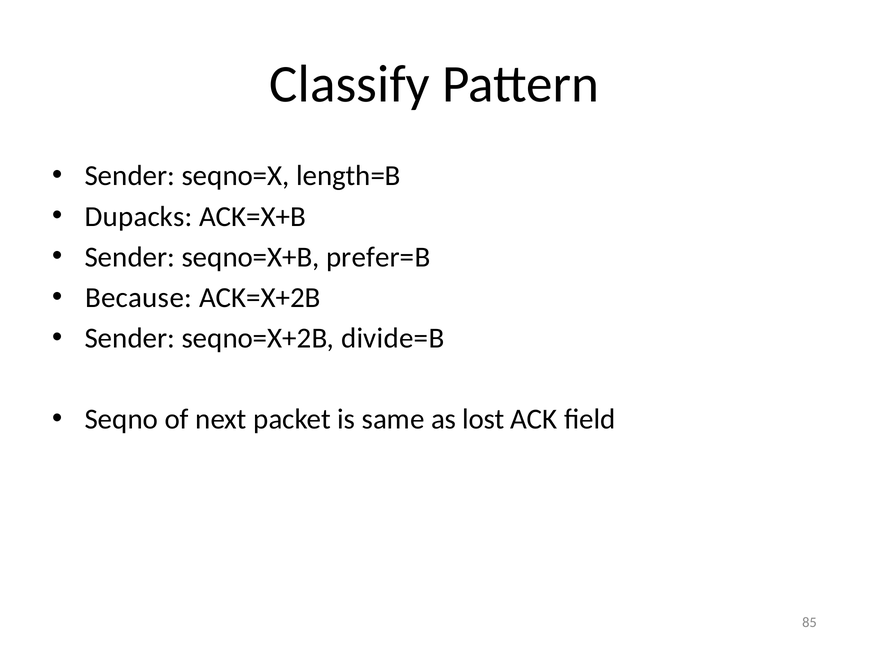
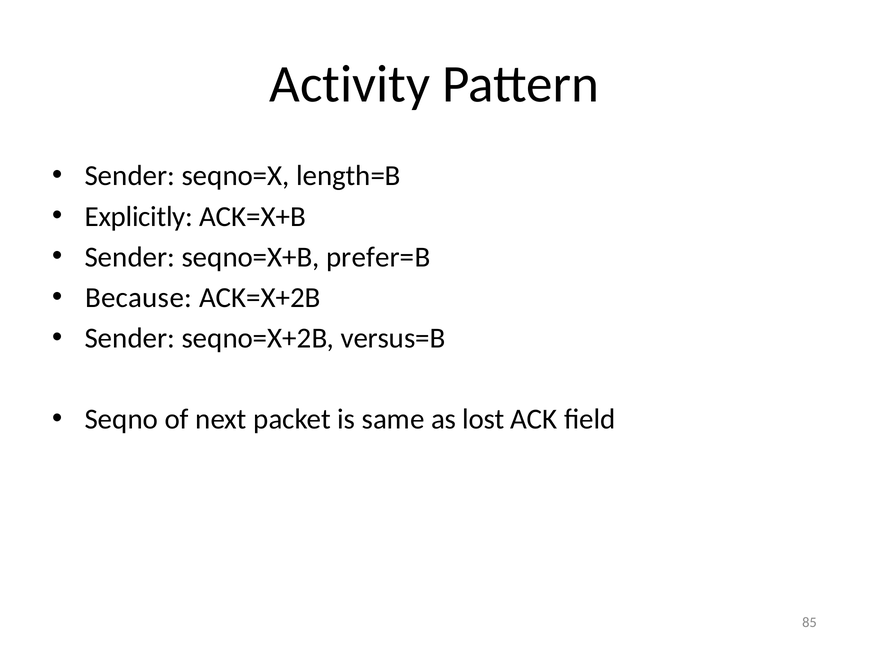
Classify: Classify -> Activity
Dupacks: Dupacks -> Explicitly
divide=B: divide=B -> versus=B
